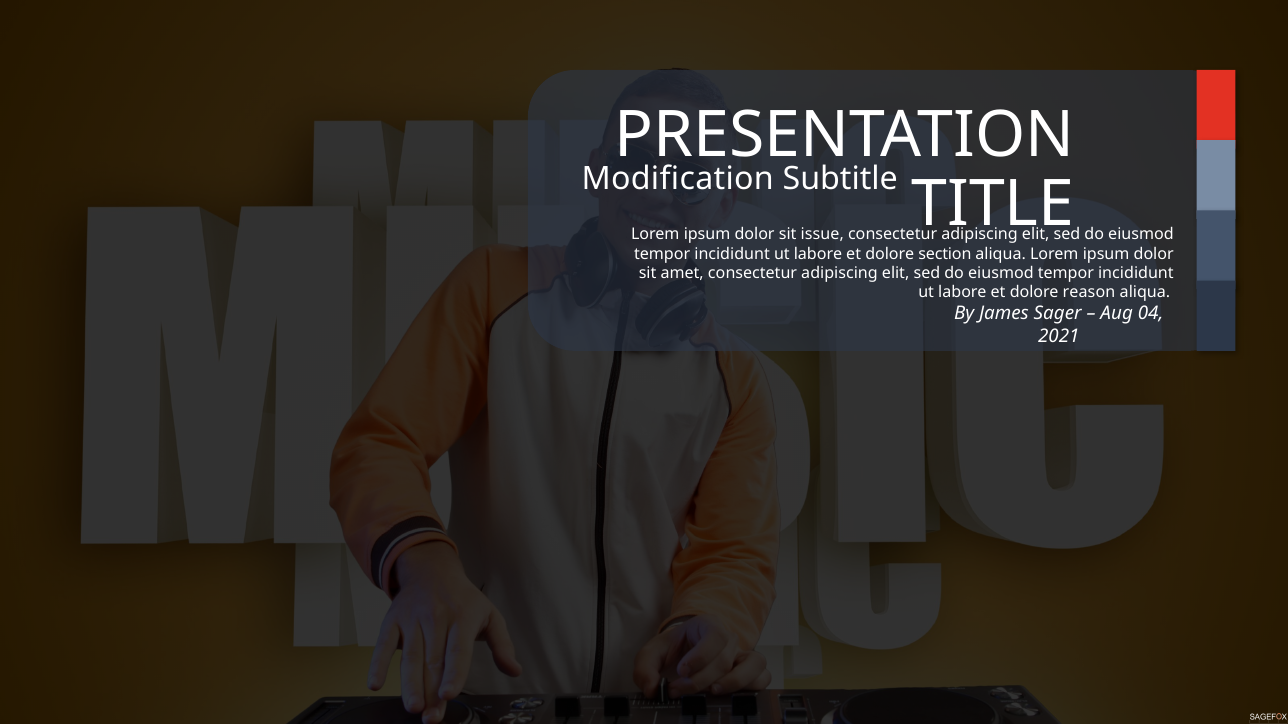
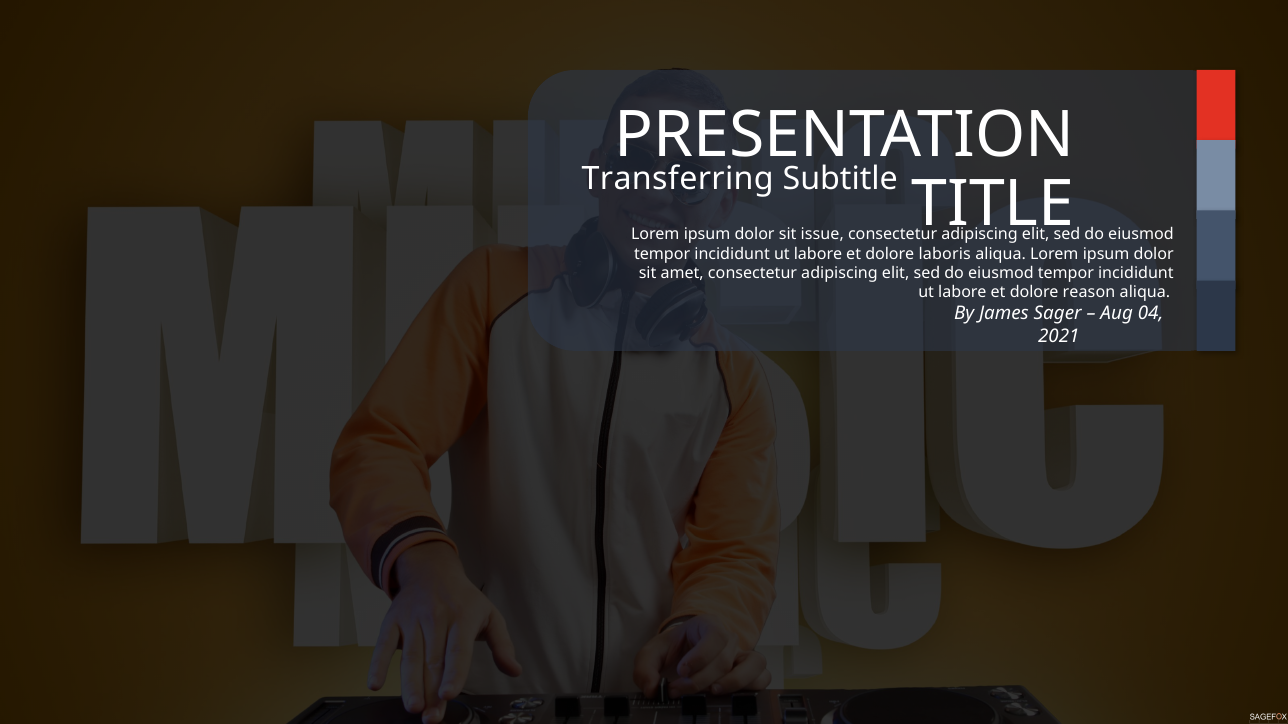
Modification: Modification -> Transferring
section: section -> laboris
